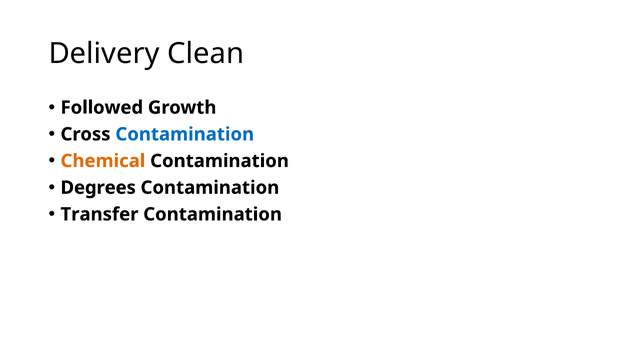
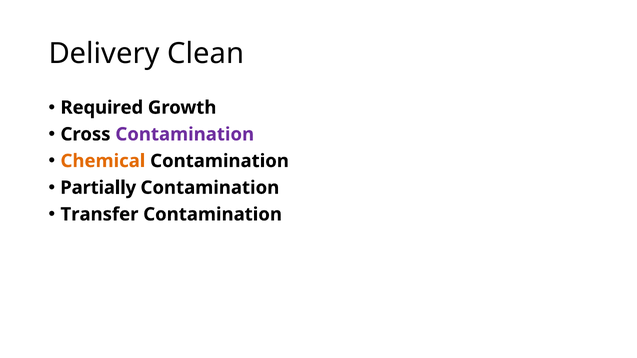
Followed: Followed -> Required
Contamination at (185, 134) colour: blue -> purple
Degrees: Degrees -> Partially
